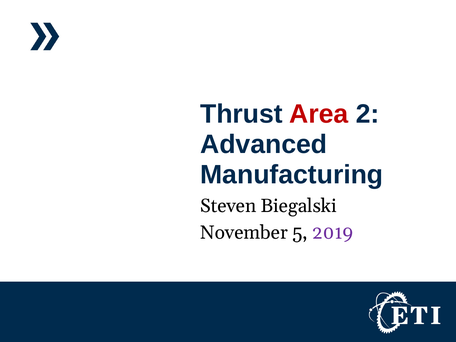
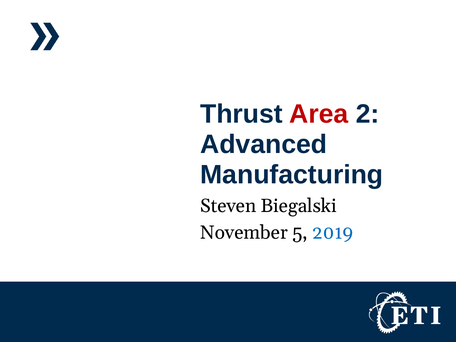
2019 colour: purple -> blue
